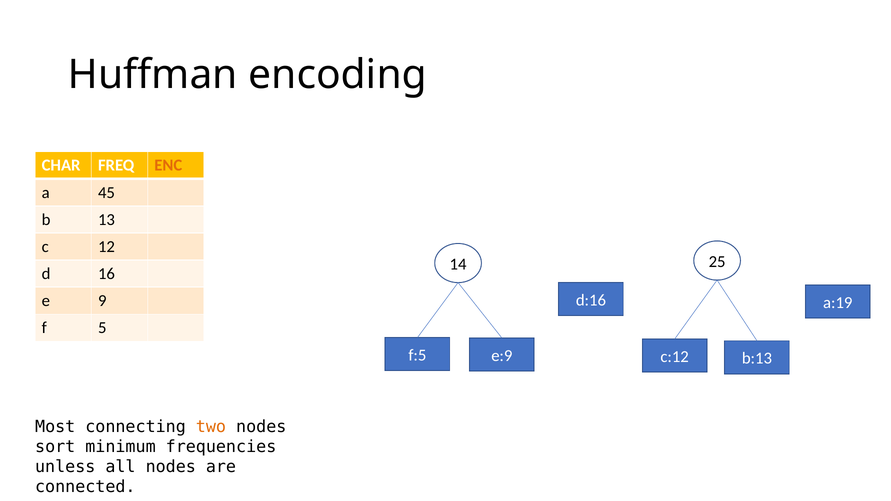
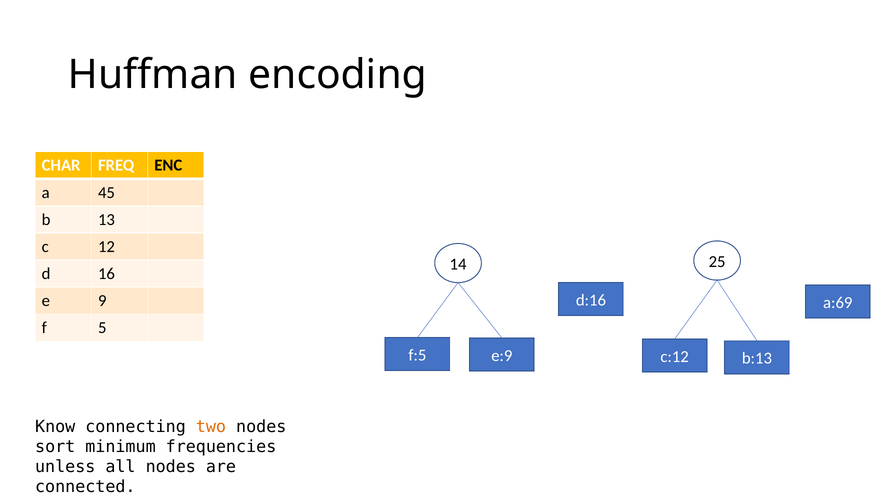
ENC colour: orange -> black
a:19: a:19 -> a:69
Most: Most -> Know
